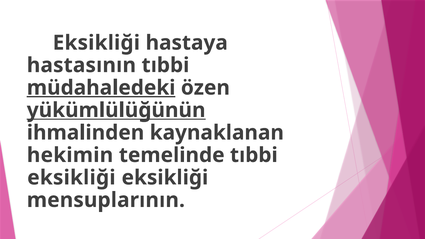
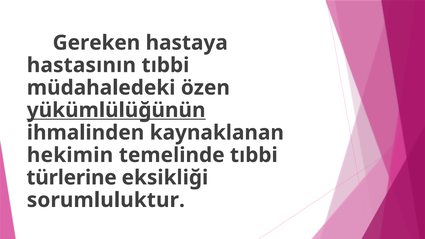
Eksikliği at (96, 43): Eksikliği -> Gereken
müdahaledeki underline: present -> none
eksikliği at (71, 178): eksikliği -> türlerine
mensuplarının: mensuplarının -> sorumluluktur
